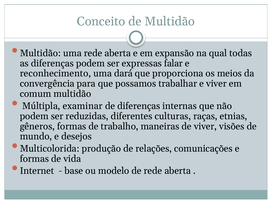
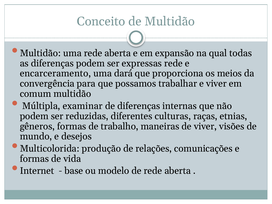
expressas falar: falar -> rede
reconhecimento: reconhecimento -> encarceramento
